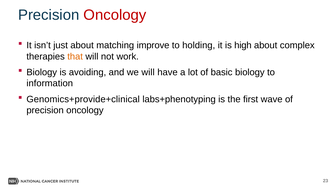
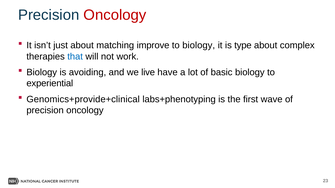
to holding: holding -> biology
high: high -> type
that colour: orange -> blue
we will: will -> live
information: information -> experiential
